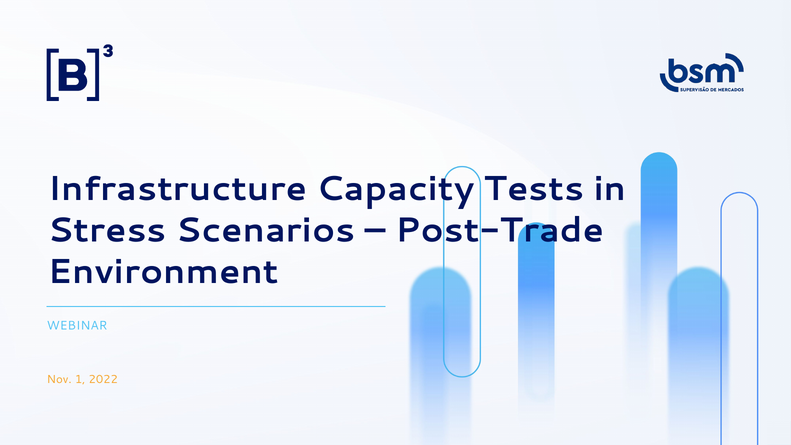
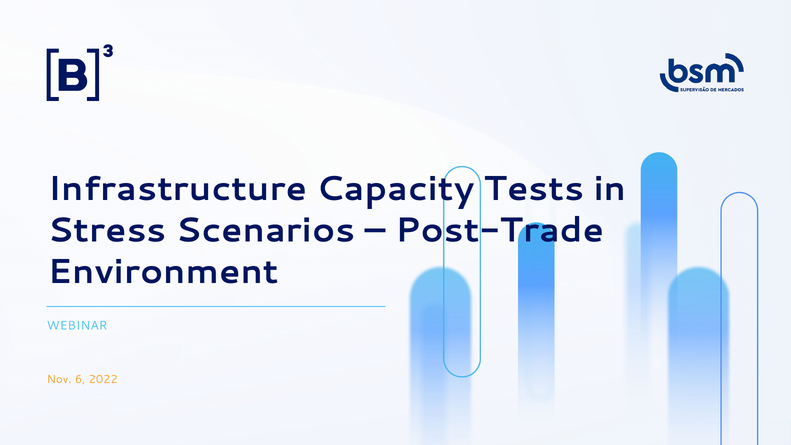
Nov 1: 1 -> 6
